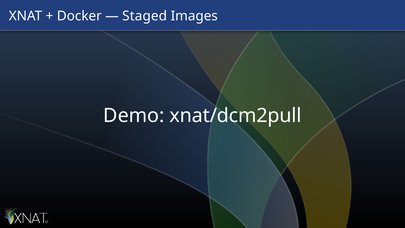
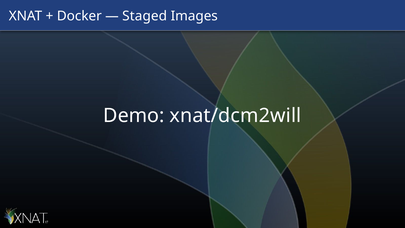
xnat/dcm2pull: xnat/dcm2pull -> xnat/dcm2will
